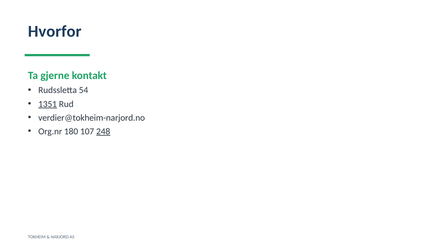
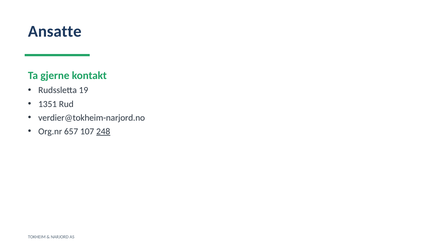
Hvorfor: Hvorfor -> Ansatte
54: 54 -> 19
1351 underline: present -> none
180: 180 -> 657
